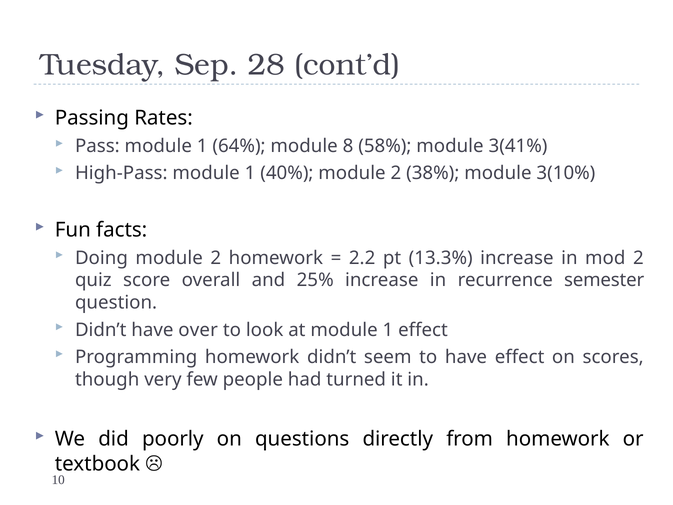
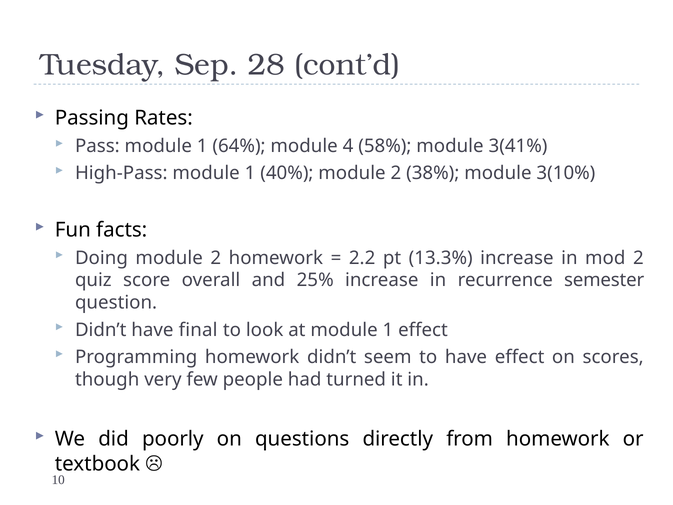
8: 8 -> 4
over: over -> final
